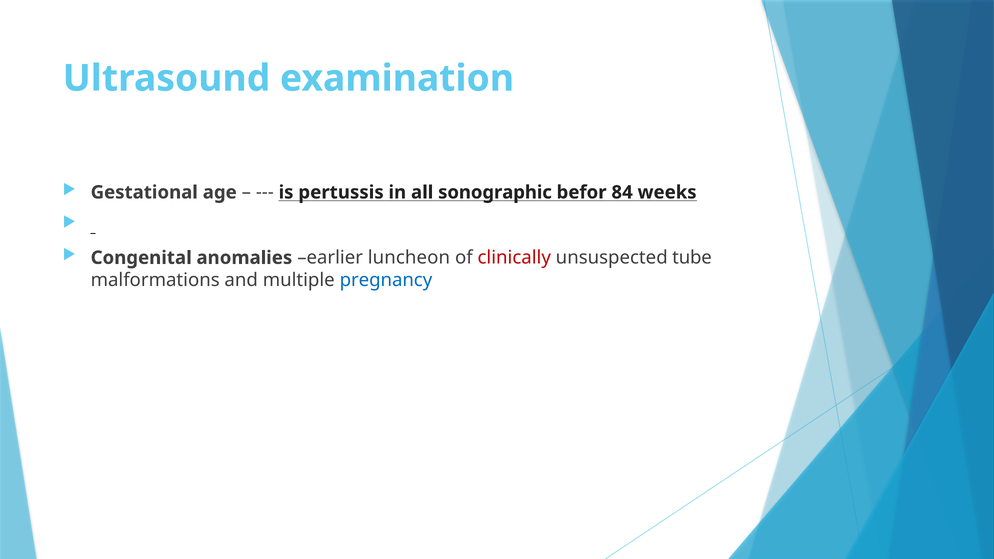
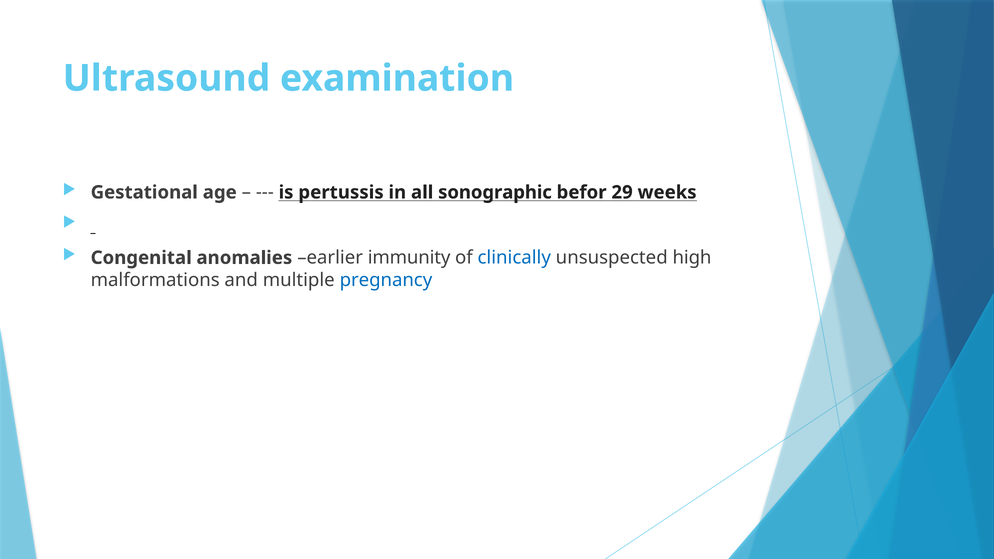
84: 84 -> 29
luncheon: luncheon -> immunity
clinically colour: red -> blue
tube: tube -> high
